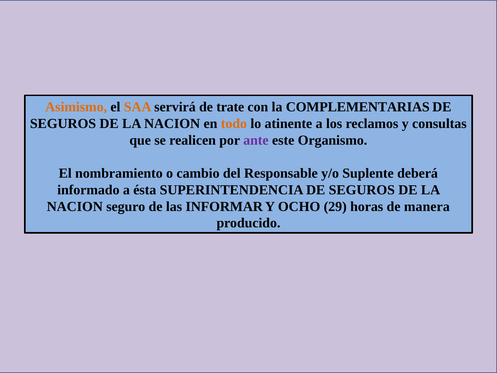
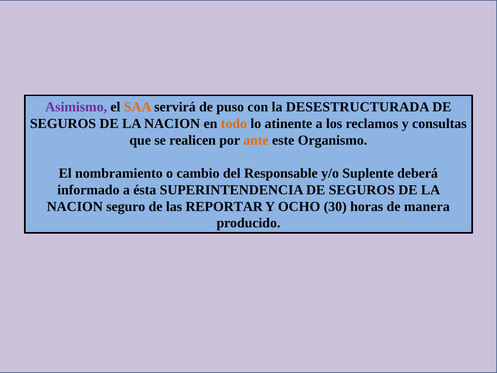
Asimismo colour: orange -> purple
trate: trate -> puso
COMPLEMENTARIAS: COMPLEMENTARIAS -> DESESTRUCTURADA
ante colour: purple -> orange
INFORMAR: INFORMAR -> REPORTAR
29: 29 -> 30
